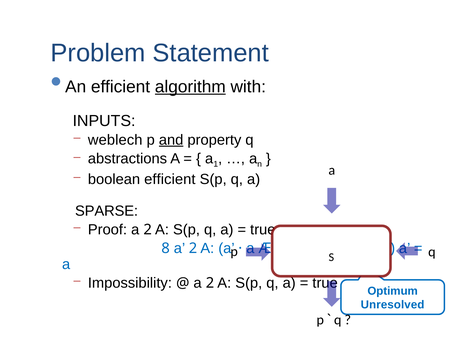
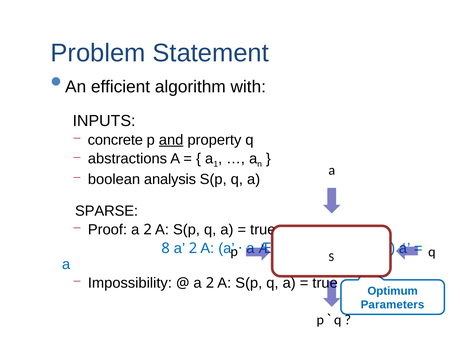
algorithm underline: present -> none
weblech: weblech -> concrete
boolean efficient: efficient -> analysis
Unresolved: Unresolved -> Parameters
